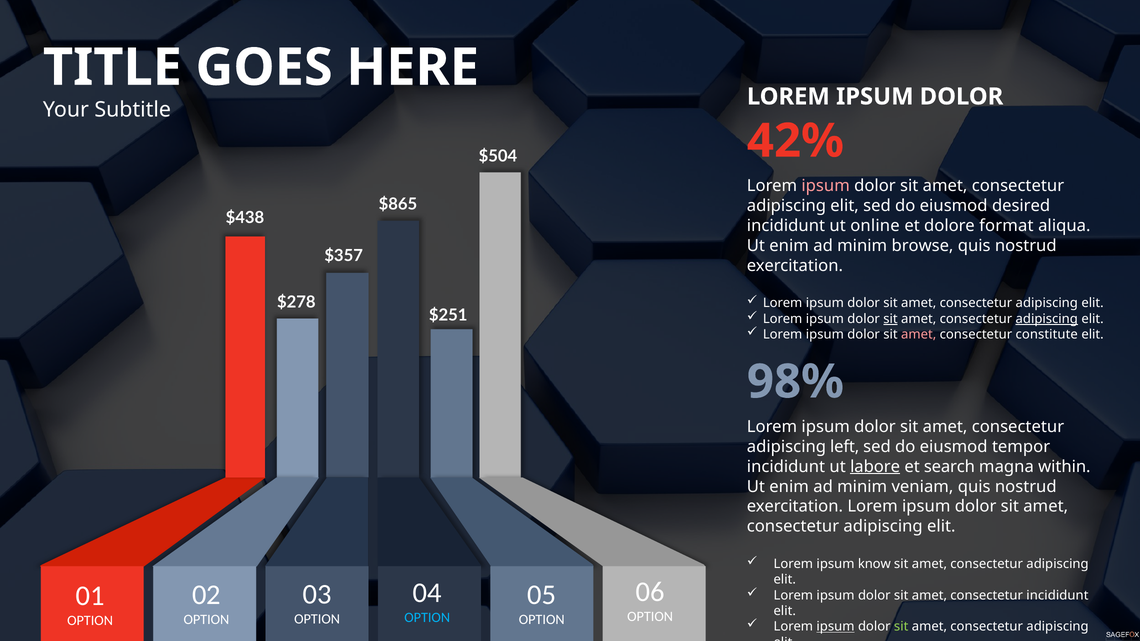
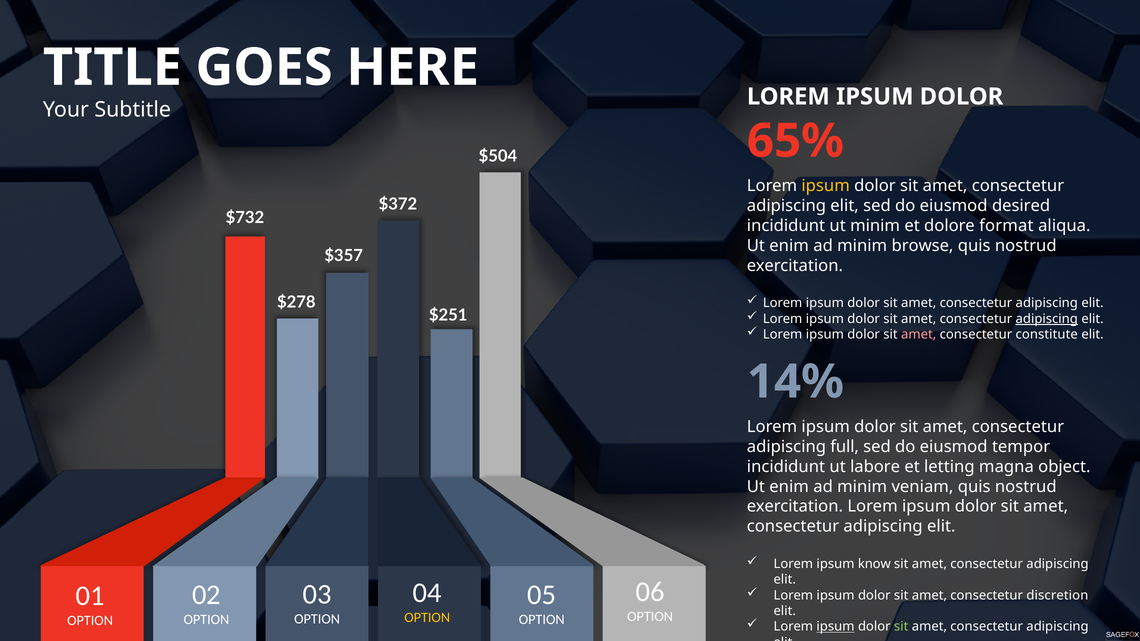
42%: 42% -> 65%
ipsum at (826, 186) colour: pink -> yellow
$865: $865 -> $372
$438: $438 -> $732
ut online: online -> minim
sit at (890, 319) underline: present -> none
98%: 98% -> 14%
left: left -> full
labore underline: present -> none
search: search -> letting
within: within -> object
consectetur incididunt: incididunt -> discretion
OPTION at (427, 618) colour: light blue -> yellow
